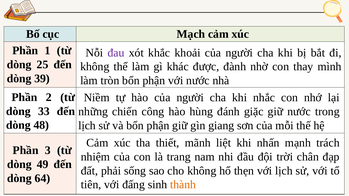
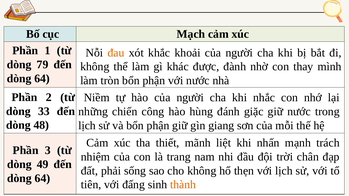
đau colour: purple -> orange
25: 25 -> 79
39 at (42, 79): 39 -> 64
